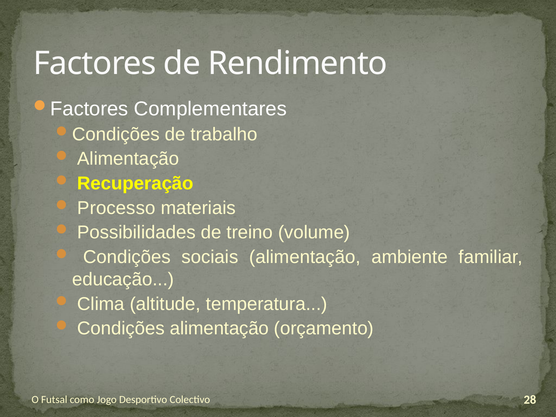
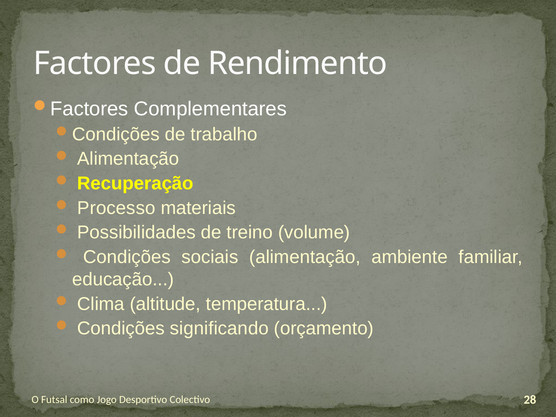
Condições alimentação: alimentação -> significando
